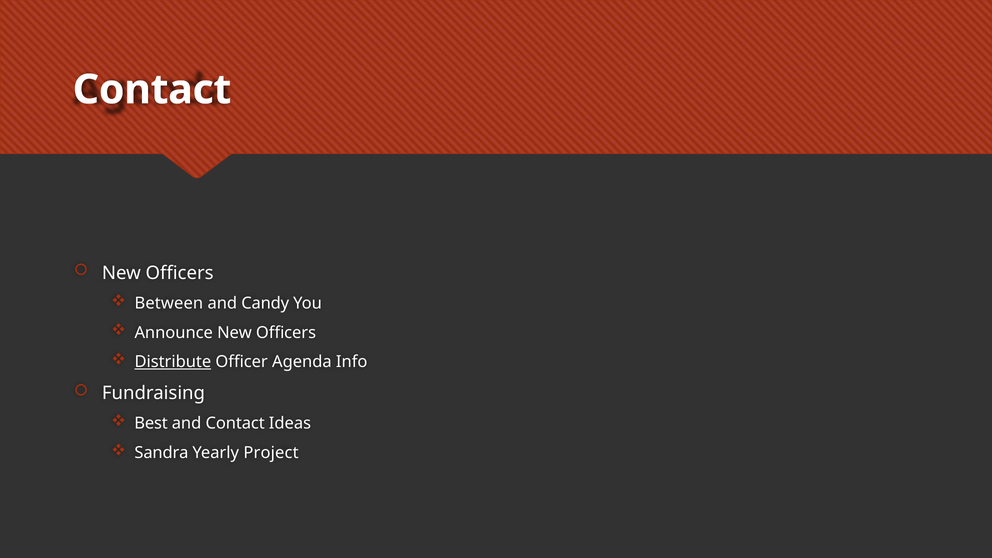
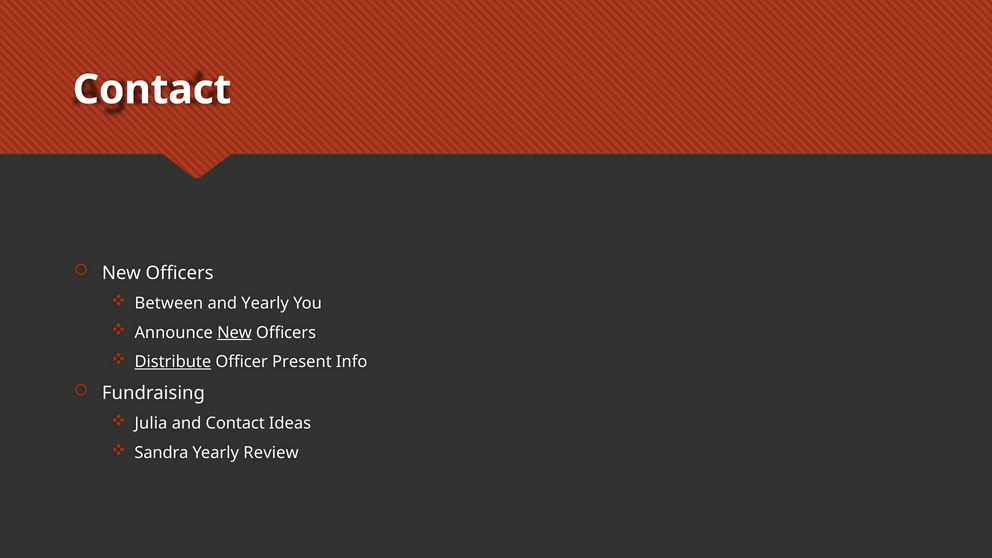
and Candy: Candy -> Yearly
New at (234, 333) underline: none -> present
Agenda: Agenda -> Present
Best: Best -> Julia
Project: Project -> Review
